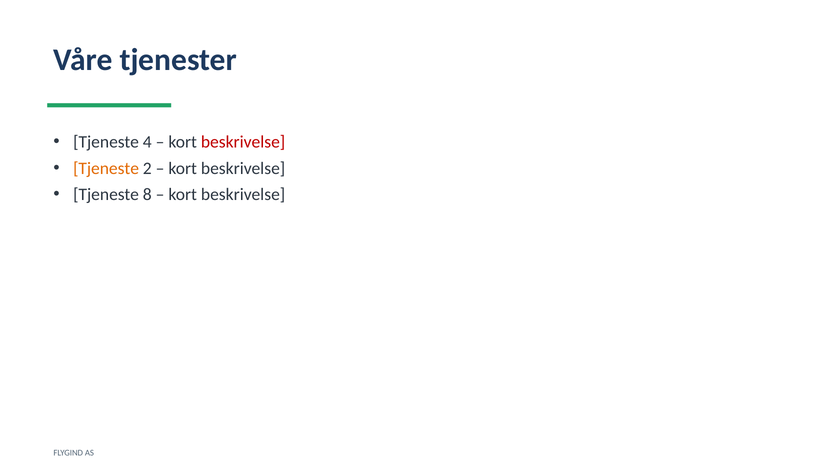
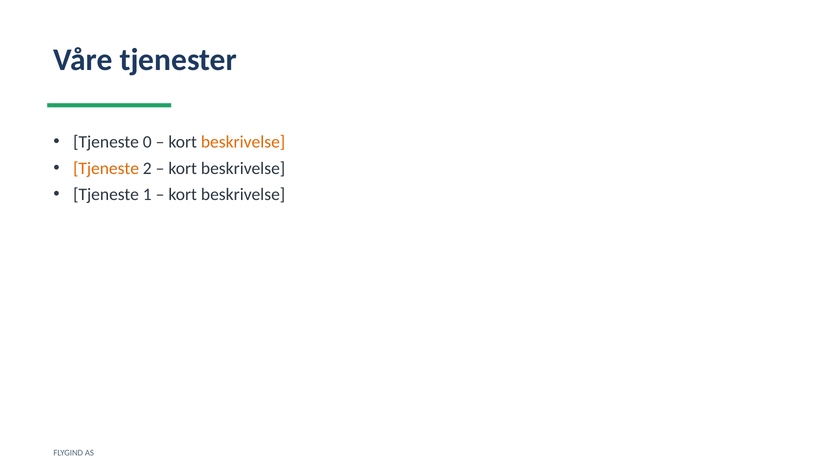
4: 4 -> 0
beskrivelse at (243, 142) colour: red -> orange
8: 8 -> 1
